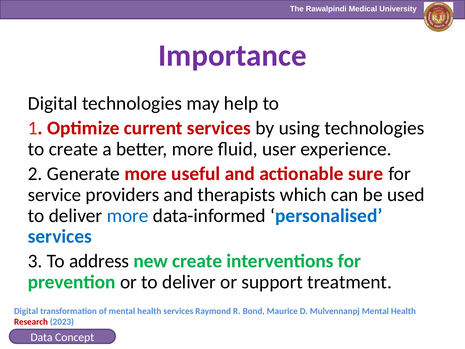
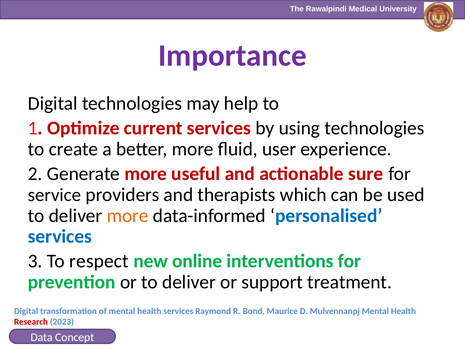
more at (128, 215) colour: blue -> orange
address: address -> respect
new create: create -> online
